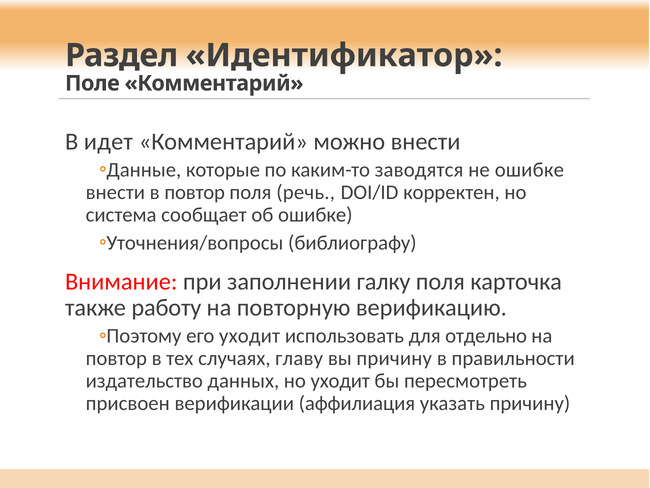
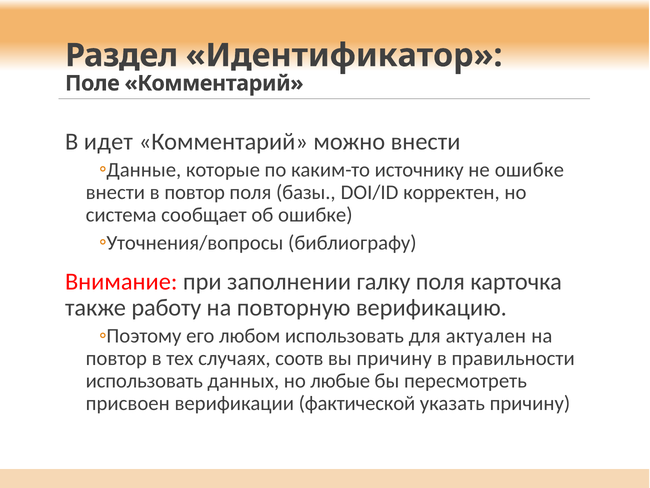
заводятся: заводятся -> источнику
речь: речь -> базы
его уходит: уходит -> любом
отдельно: отдельно -> актуален
главу: главу -> соотв
издательство at (144, 380): издательство -> использовать
но уходит: уходит -> любые
аффилиация: аффилиация -> фактической
